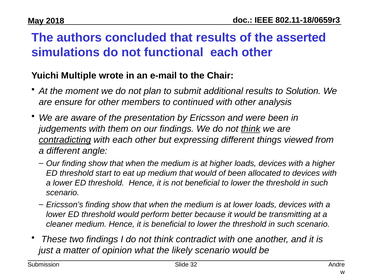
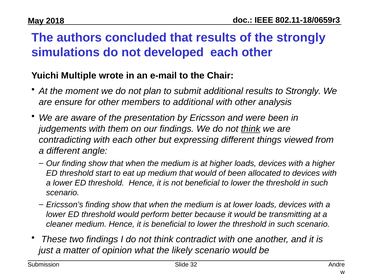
the asserted: asserted -> strongly
functional: functional -> developed
to Solution: Solution -> Strongly
to continued: continued -> additional
contradicting underline: present -> none
